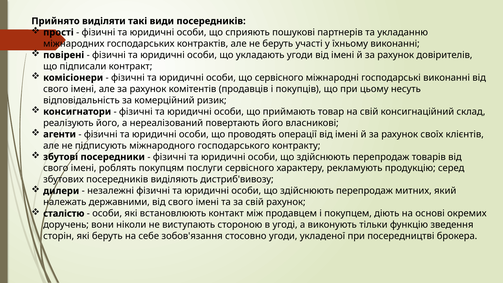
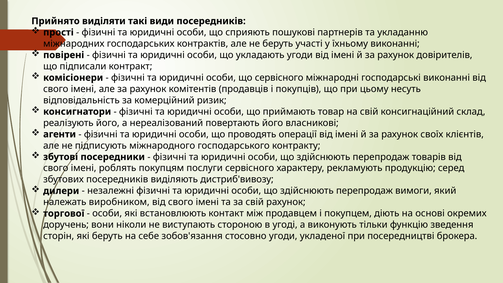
митних: митних -> вимоги
державними: державними -> виробником
сталістю: сталістю -> торгової
